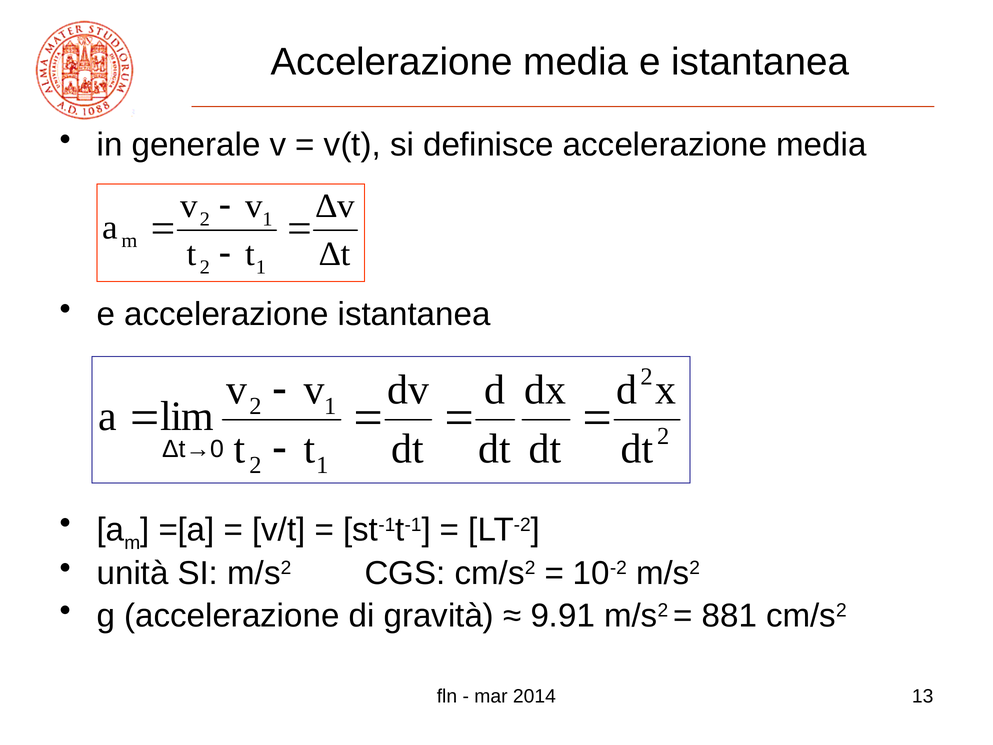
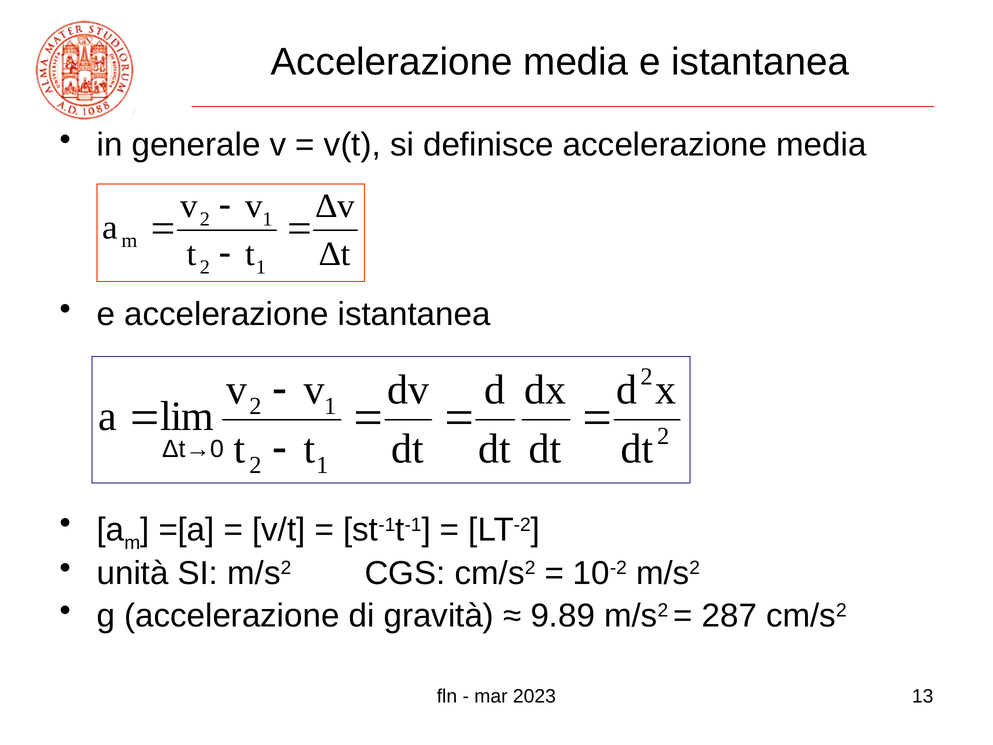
9.91: 9.91 -> 9.89
881: 881 -> 287
2014: 2014 -> 2023
